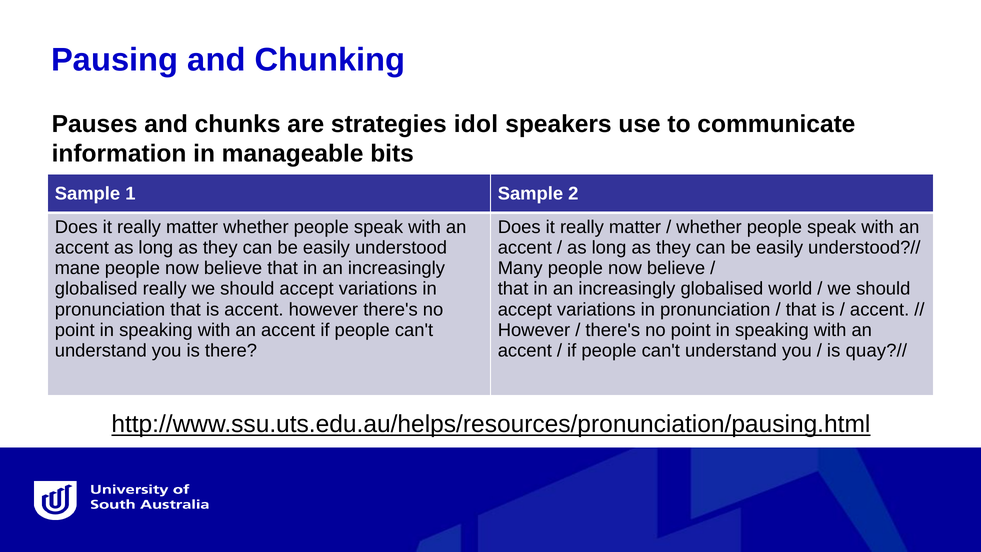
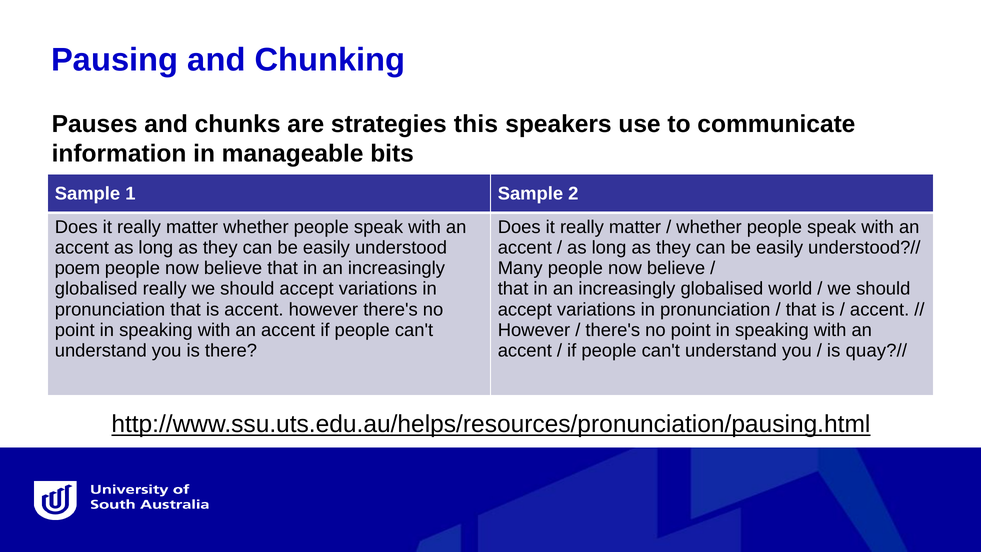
idol: idol -> this
mane: mane -> poem
